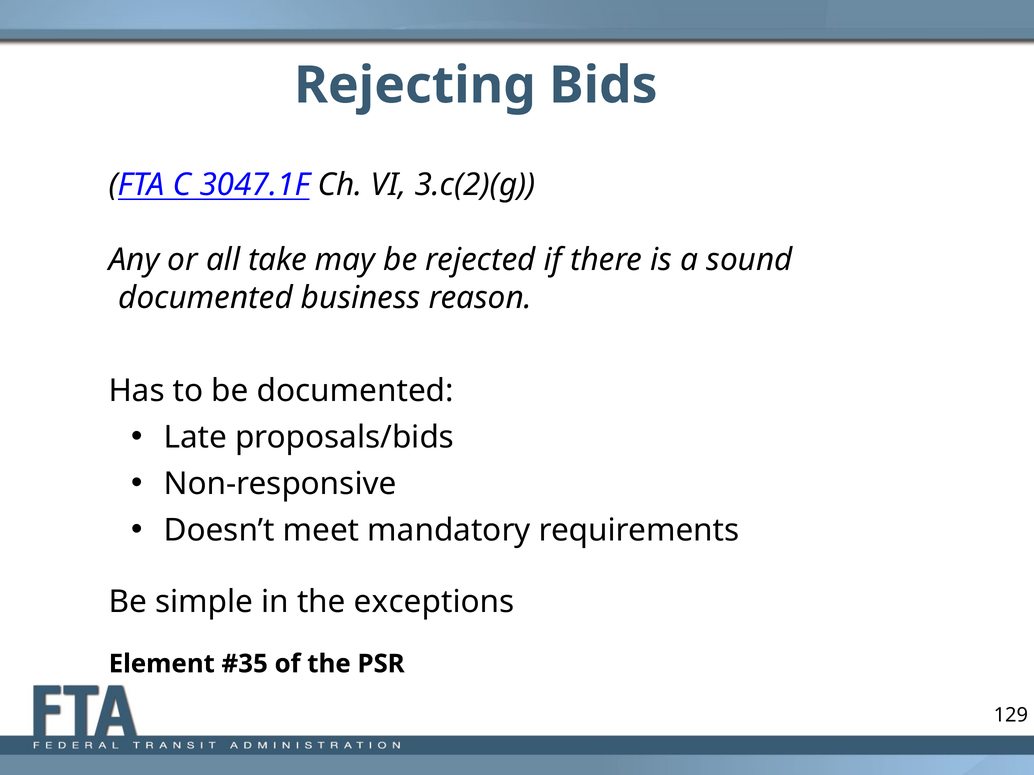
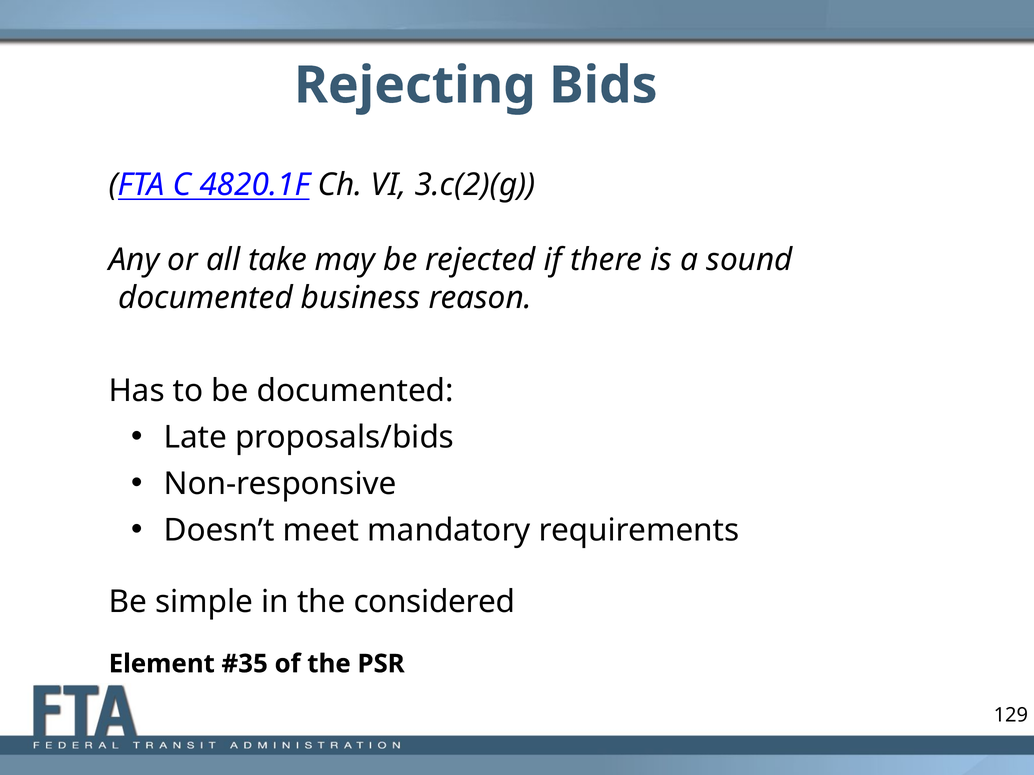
3047.1F: 3047.1F -> 4820.1F
exceptions: exceptions -> considered
